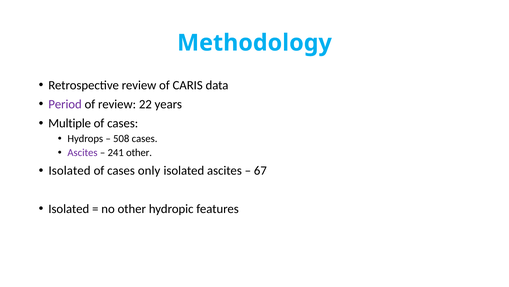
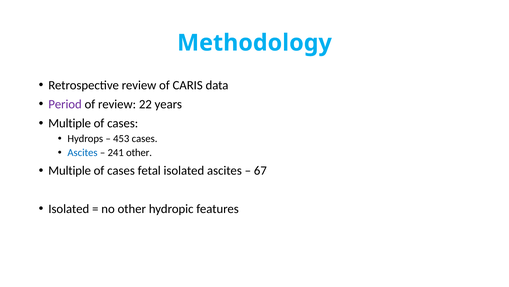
508: 508 -> 453
Ascites at (82, 152) colour: purple -> blue
Isolated at (70, 170): Isolated -> Multiple
only: only -> fetal
